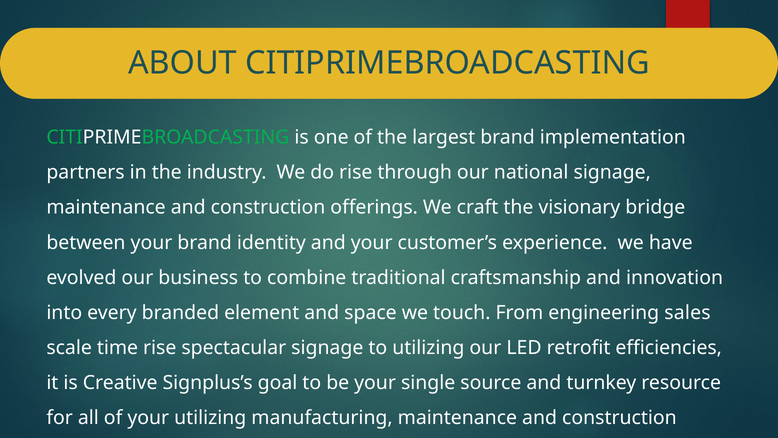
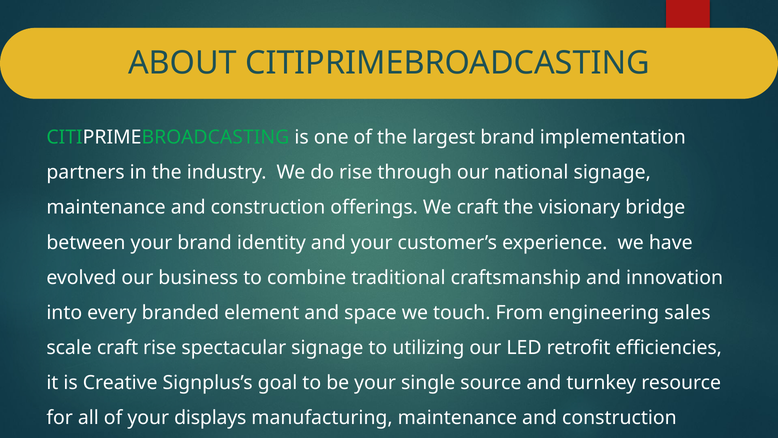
scale time: time -> craft
your utilizing: utilizing -> displays
